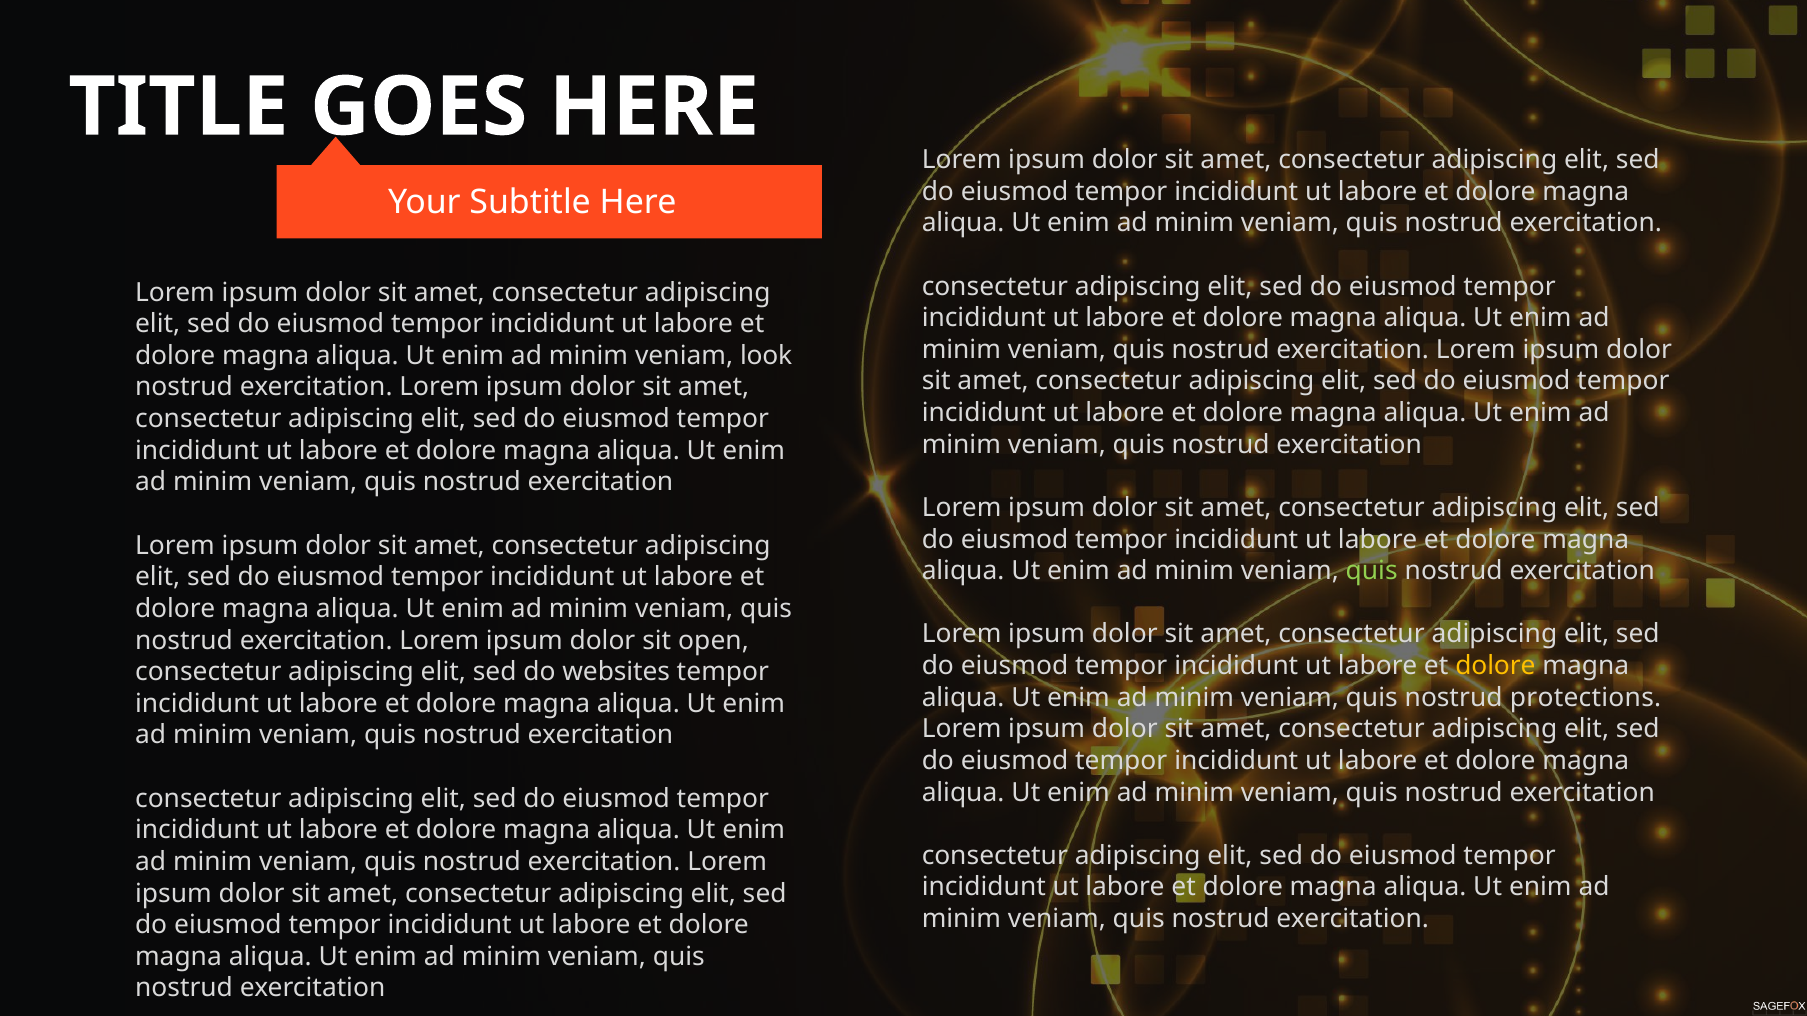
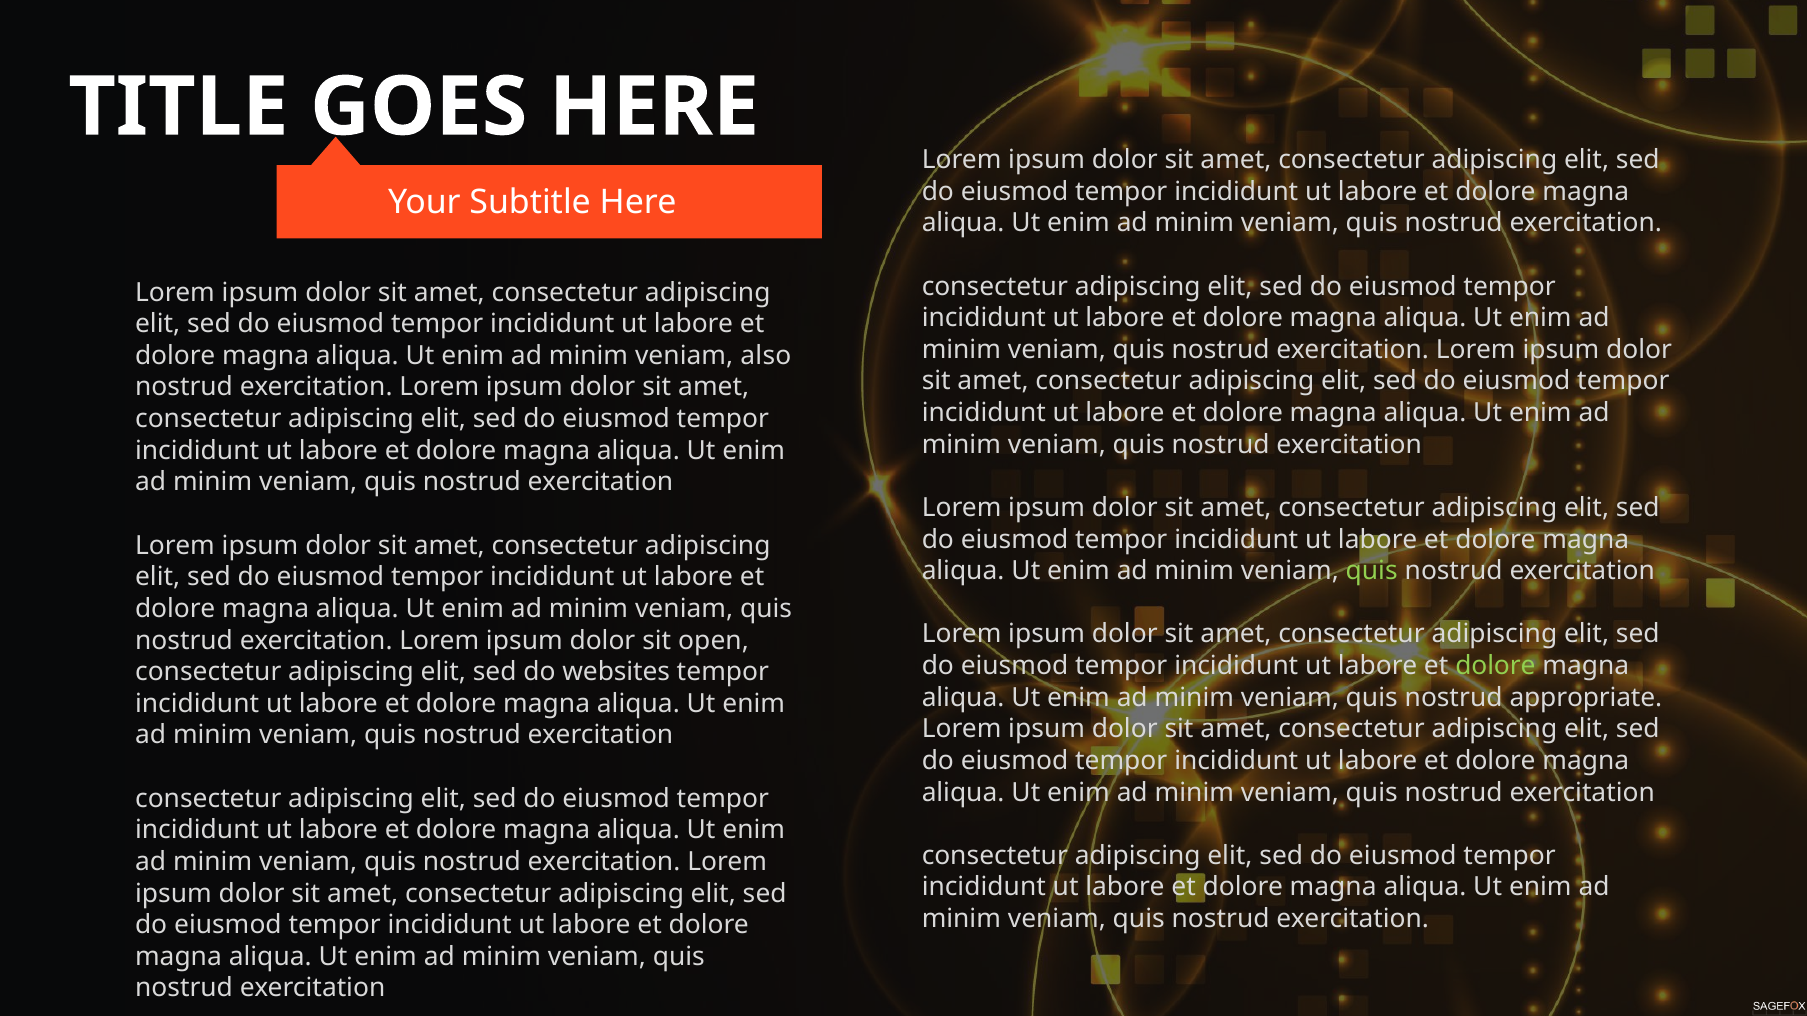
look: look -> also
dolore at (1495, 666) colour: yellow -> light green
protections: protections -> appropriate
